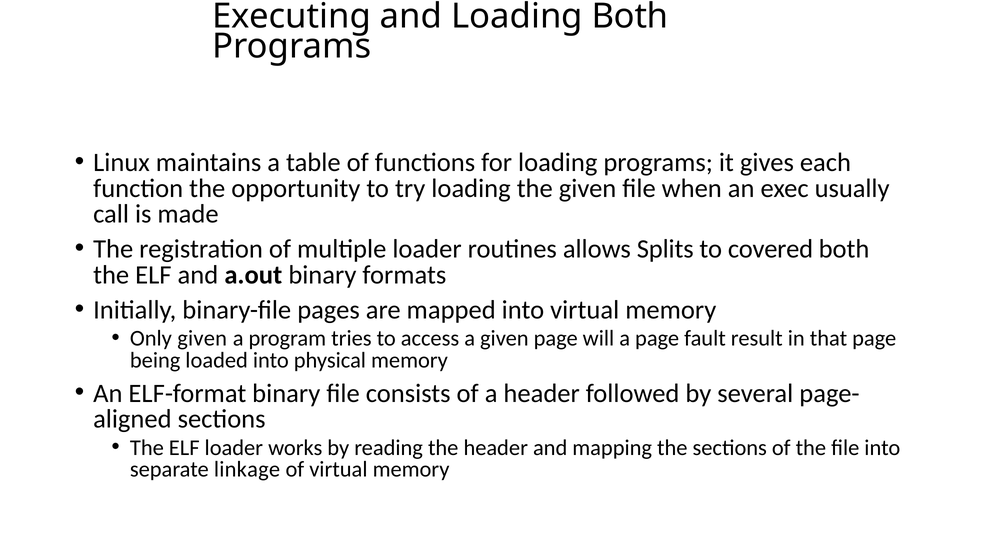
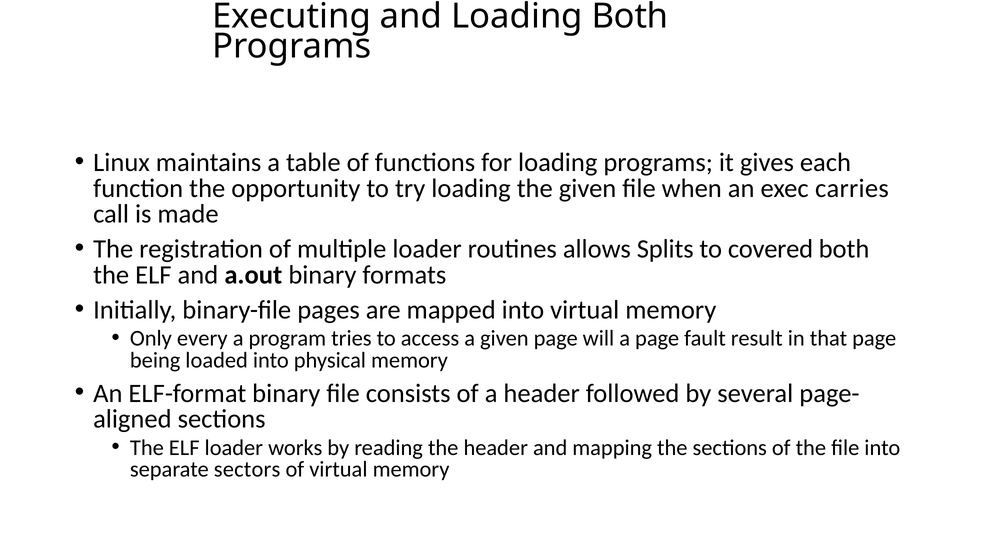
usually: usually -> carries
Only given: given -> every
linkage: linkage -> sectors
